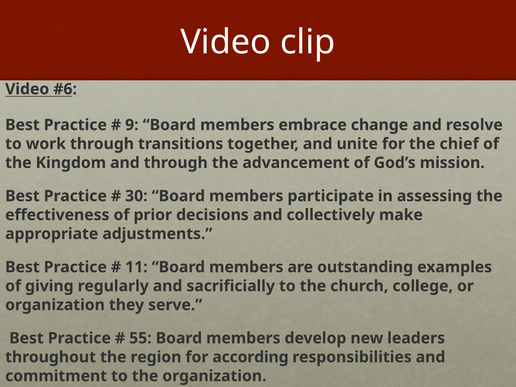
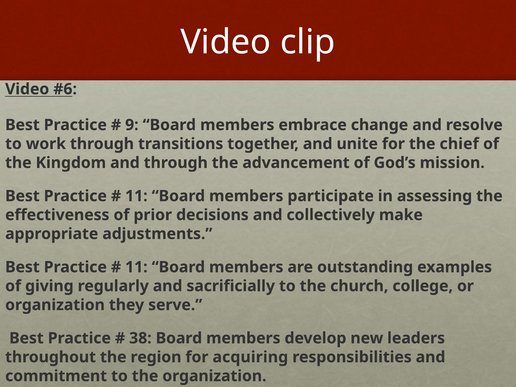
30 at (136, 196): 30 -> 11
55: 55 -> 38
according: according -> acquiring
